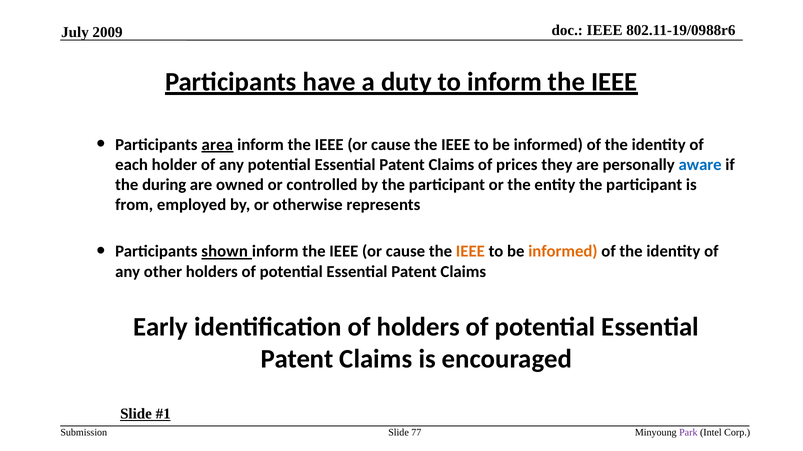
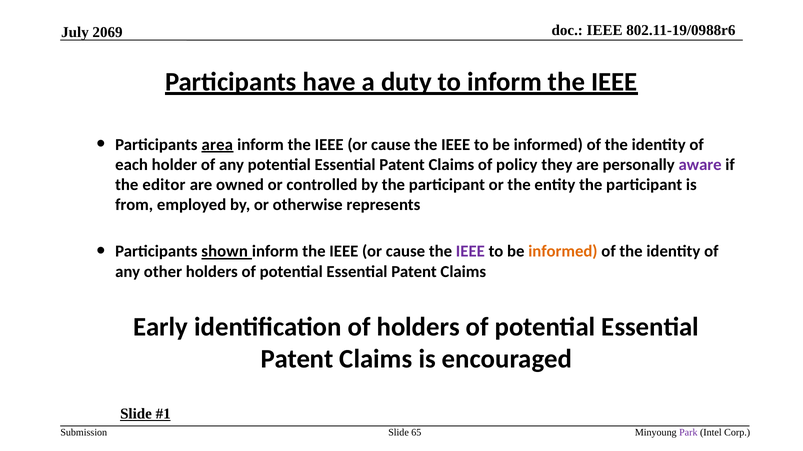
2009: 2009 -> 2069
prices: prices -> policy
aware colour: blue -> purple
during: during -> editor
IEEE at (470, 252) colour: orange -> purple
77: 77 -> 65
